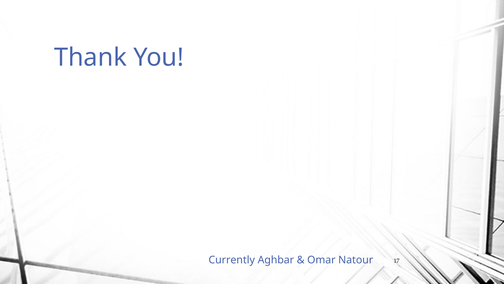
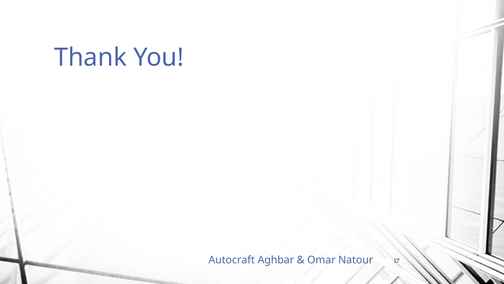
Currently: Currently -> Autocraft
